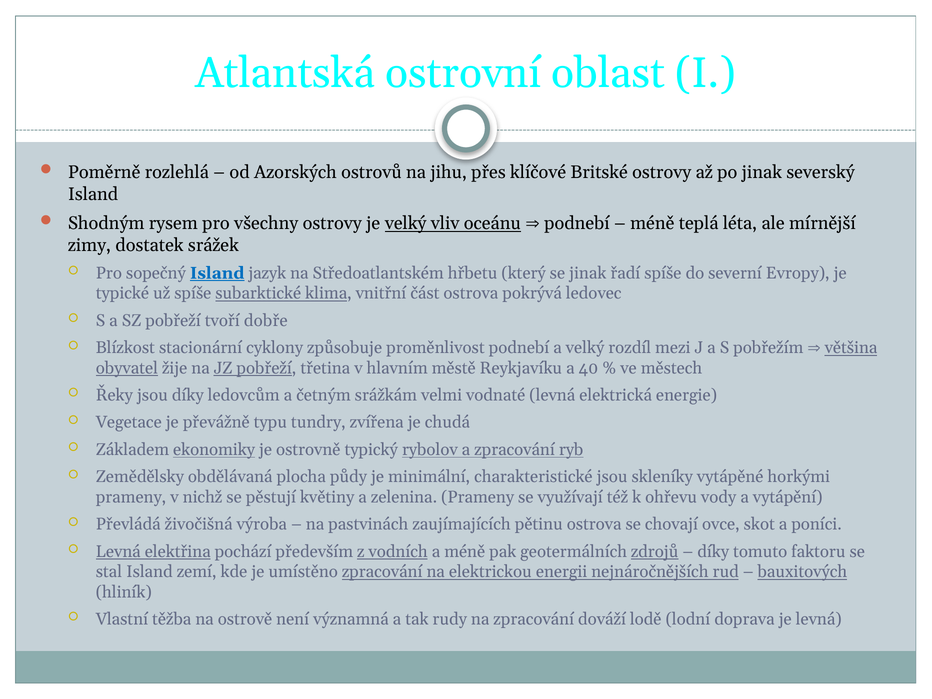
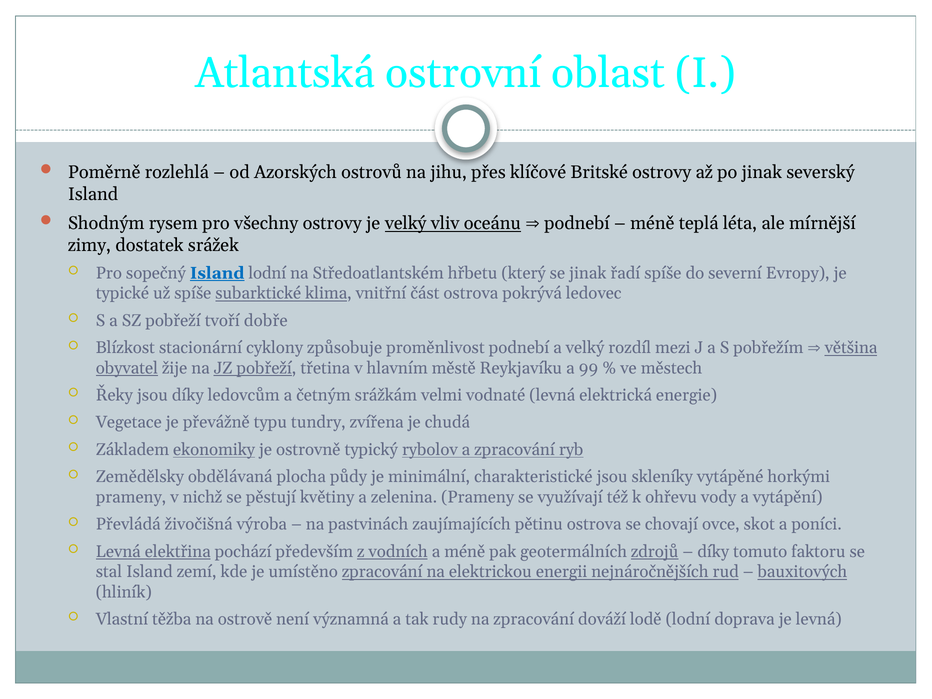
Island jazyk: jazyk -> lodní
40: 40 -> 99
